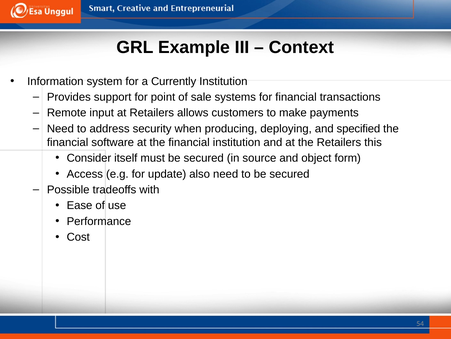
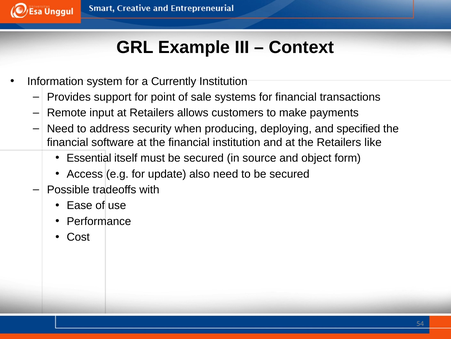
this: this -> like
Consider: Consider -> Essential
